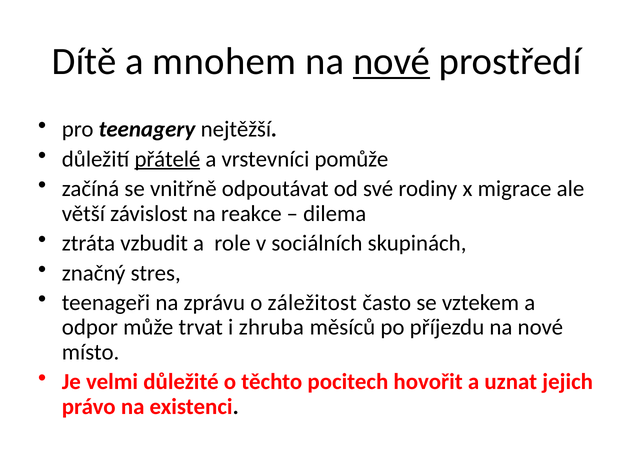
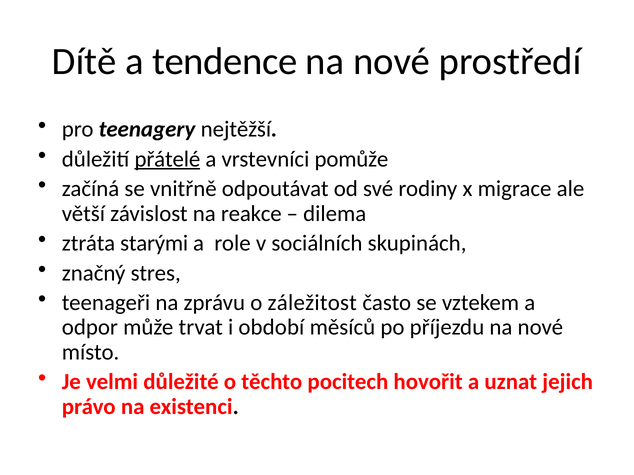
mnohem: mnohem -> tendence
nové at (392, 61) underline: present -> none
vzbudit: vzbudit -> starými
zhruba: zhruba -> období
